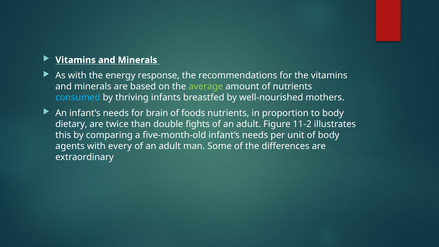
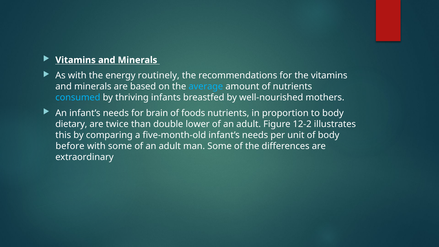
response: response -> routinely
average colour: light green -> light blue
fights: fights -> lower
11-2: 11-2 -> 12-2
agents: agents -> before
with every: every -> some
